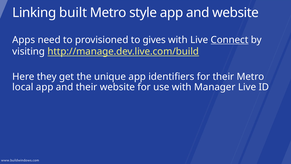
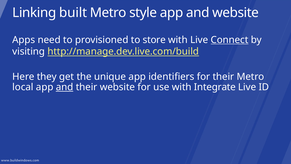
gives: gives -> store
and at (65, 87) underline: none -> present
Manager: Manager -> Integrate
